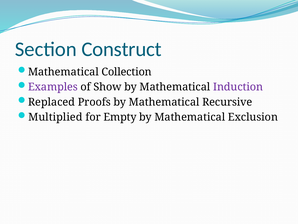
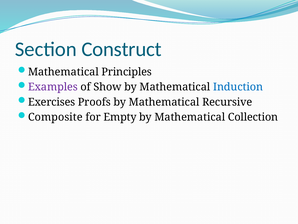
Collection: Collection -> Principles
Induction colour: purple -> blue
Replaced: Replaced -> Exercises
Multiplied: Multiplied -> Composite
Exclusion: Exclusion -> Collection
